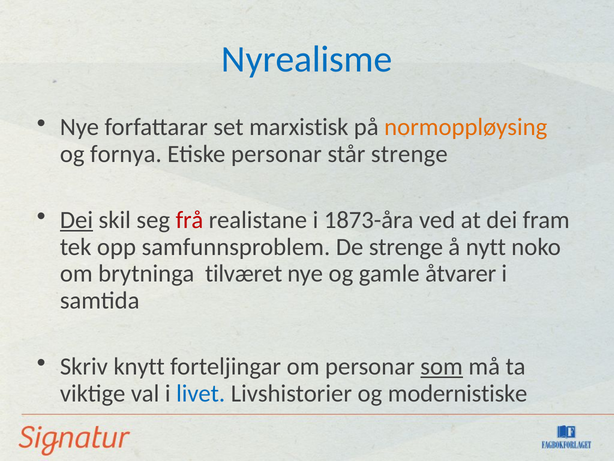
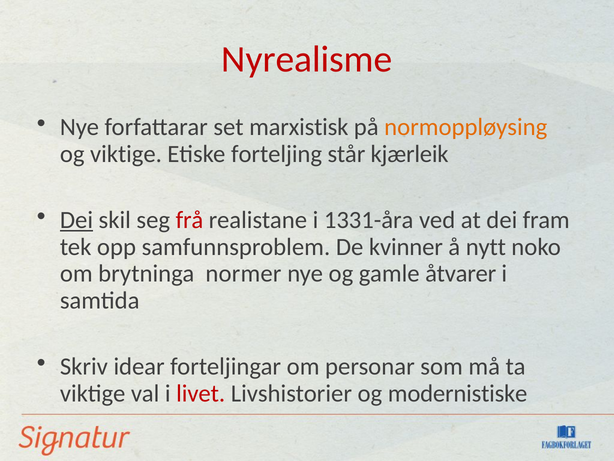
Nyrealisme colour: blue -> red
og fornya: fornya -> viktige
Etiske personar: personar -> forteljing
står strenge: strenge -> kjærleik
1873-åra: 1873-åra -> 1331-åra
De strenge: strenge -> kvinner
tilværet: tilværet -> normer
knytt: knytt -> idear
som underline: present -> none
livet colour: blue -> red
